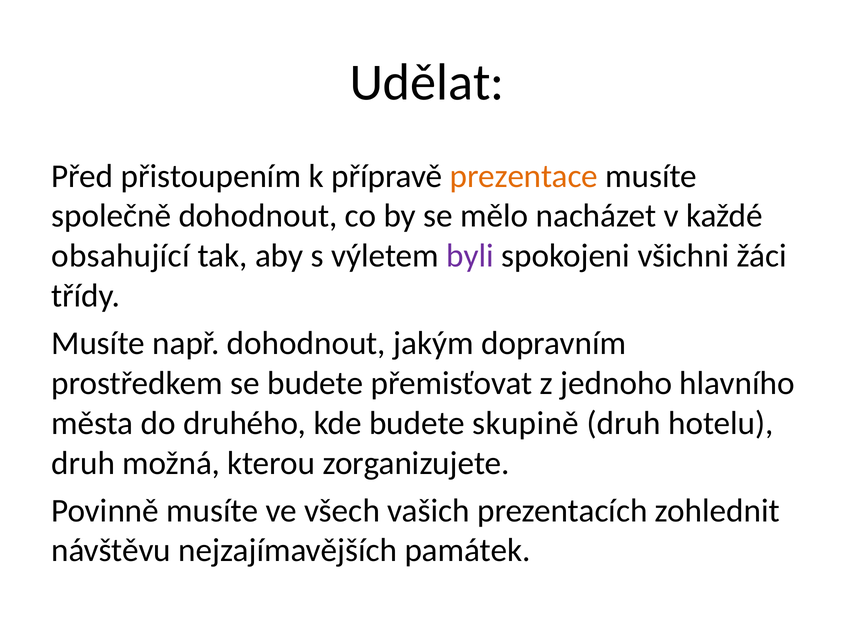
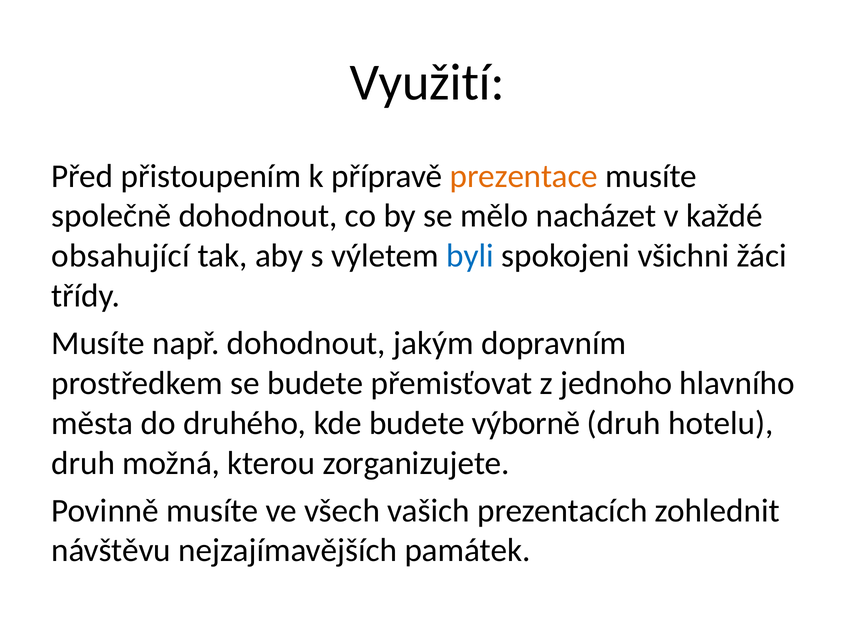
Udělat: Udělat -> Využití
byli colour: purple -> blue
skupině: skupině -> výborně
